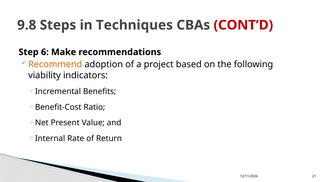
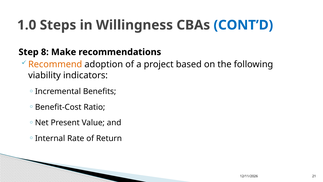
9.8: 9.8 -> 1.0
Techniques: Techniques -> Willingness
CONT’D colour: red -> blue
6: 6 -> 8
